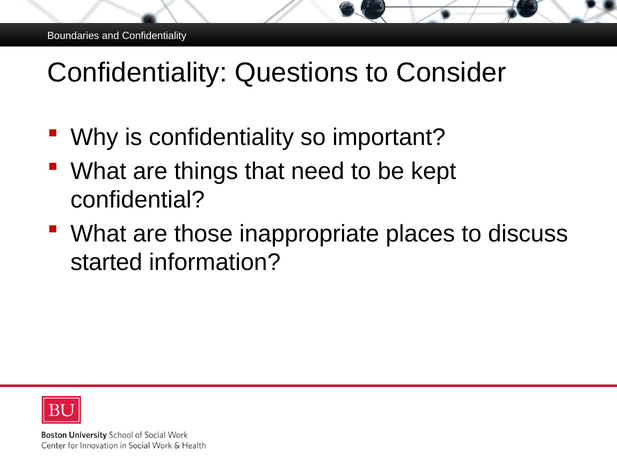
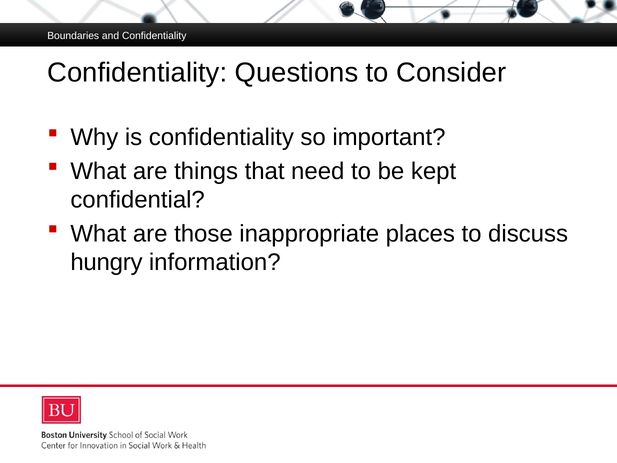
started: started -> hungry
